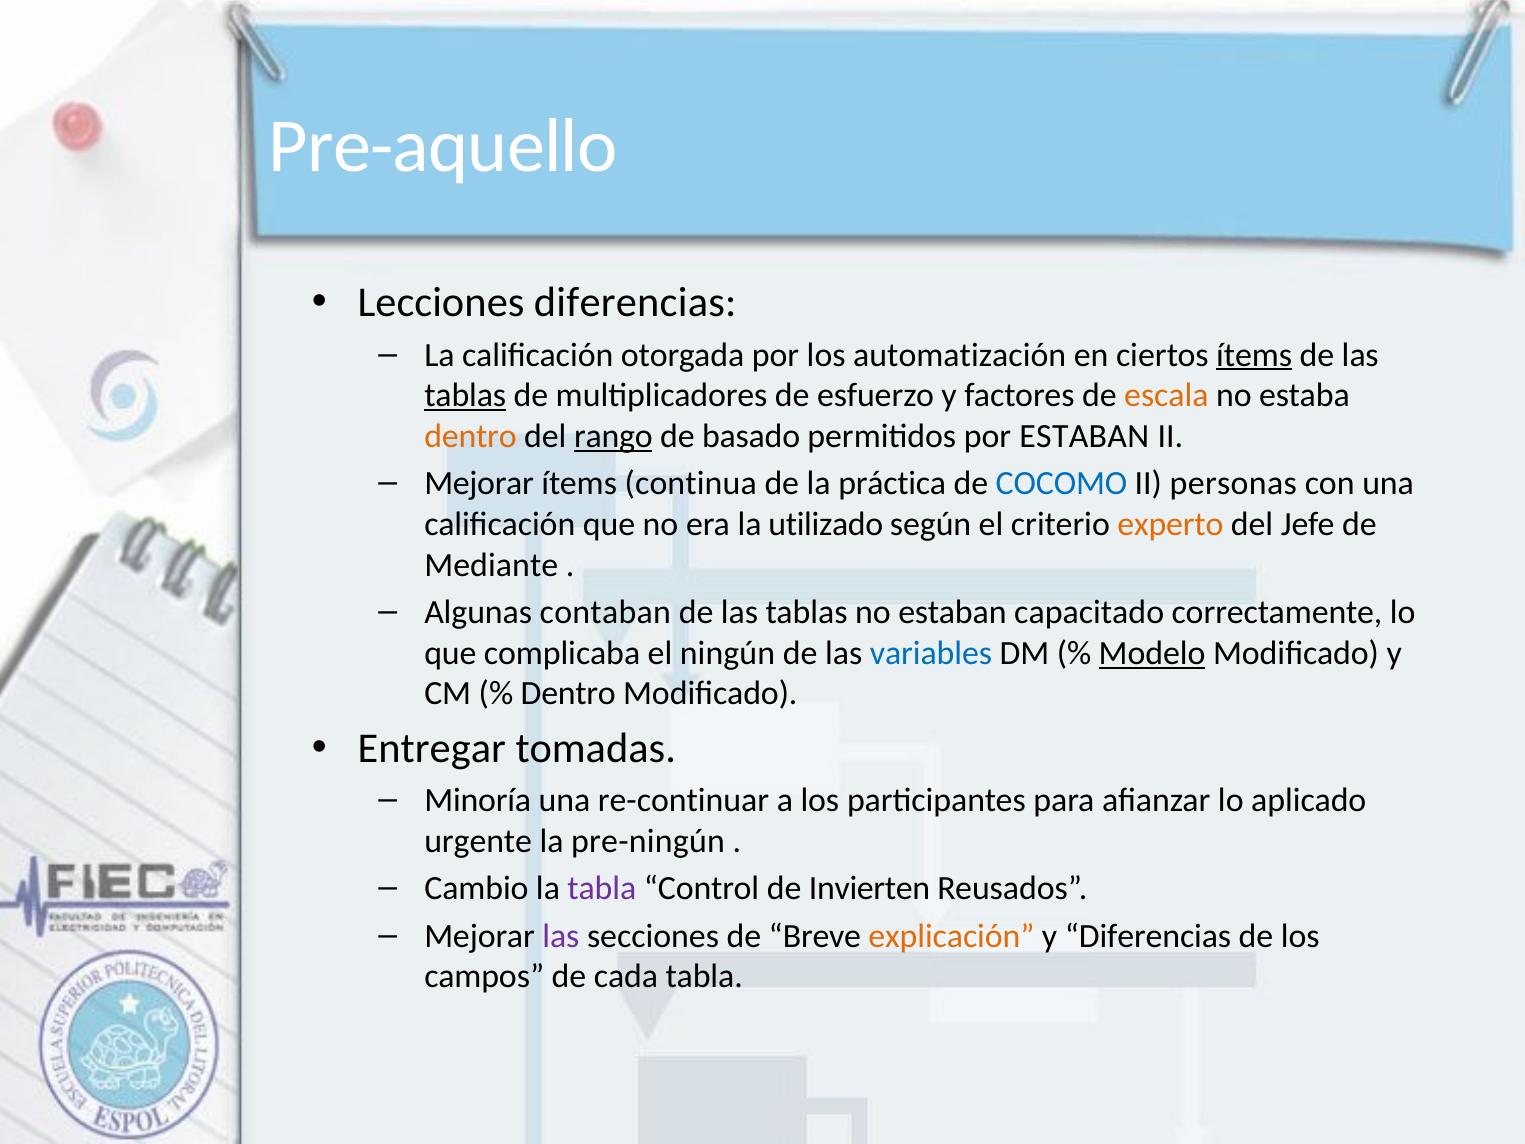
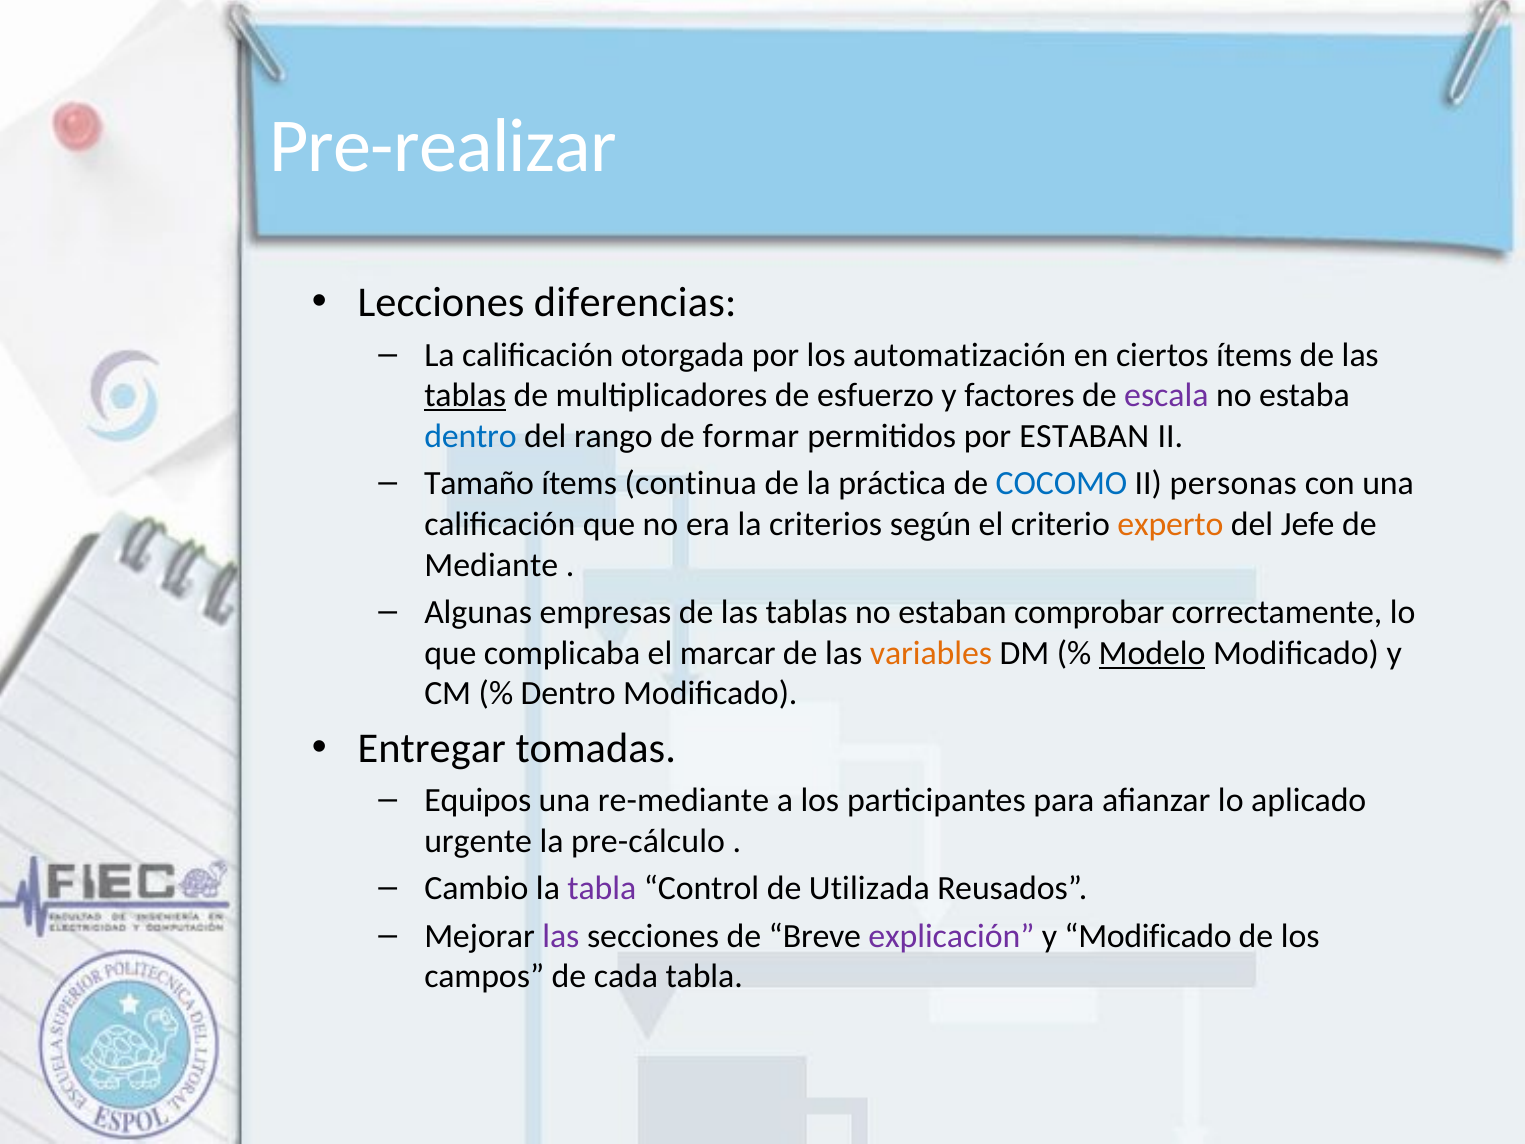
Pre-aquello: Pre-aquello -> Pre-realizar
ítems at (1254, 355) underline: present -> none
escala colour: orange -> purple
dentro at (470, 436) colour: orange -> blue
rango underline: present -> none
basado: basado -> formar
Mejorar at (479, 484): Mejorar -> Tamaño
utilizado: utilizado -> criterios
contaban: contaban -> empresas
capacitado: capacitado -> comprobar
ningún: ningún -> marcar
variables colour: blue -> orange
Minoría: Minoría -> Equipos
re-continuar: re-continuar -> re-mediante
pre-ningún: pre-ningún -> pre-cálculo
Invierten: Invierten -> Utilizada
explicación colour: orange -> purple
y Diferencias: Diferencias -> Modificado
